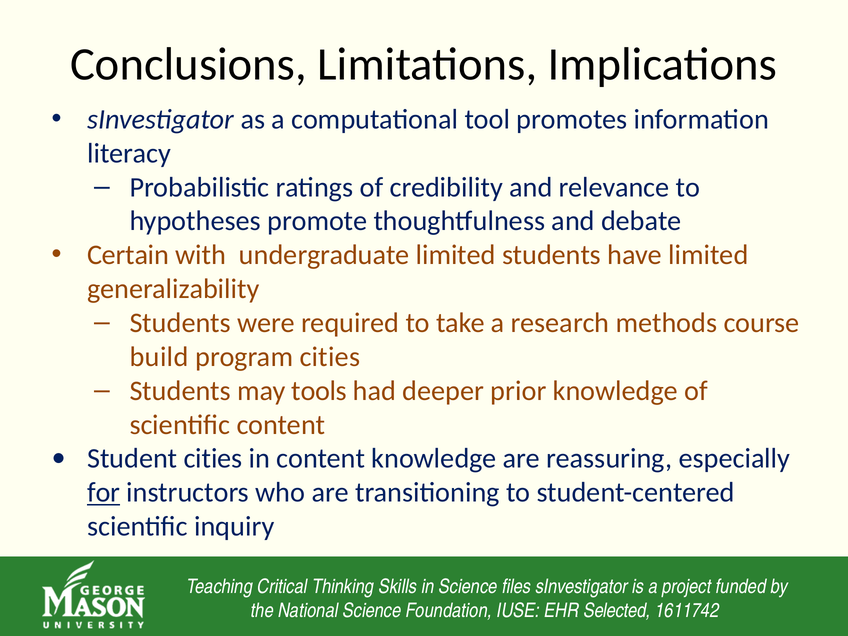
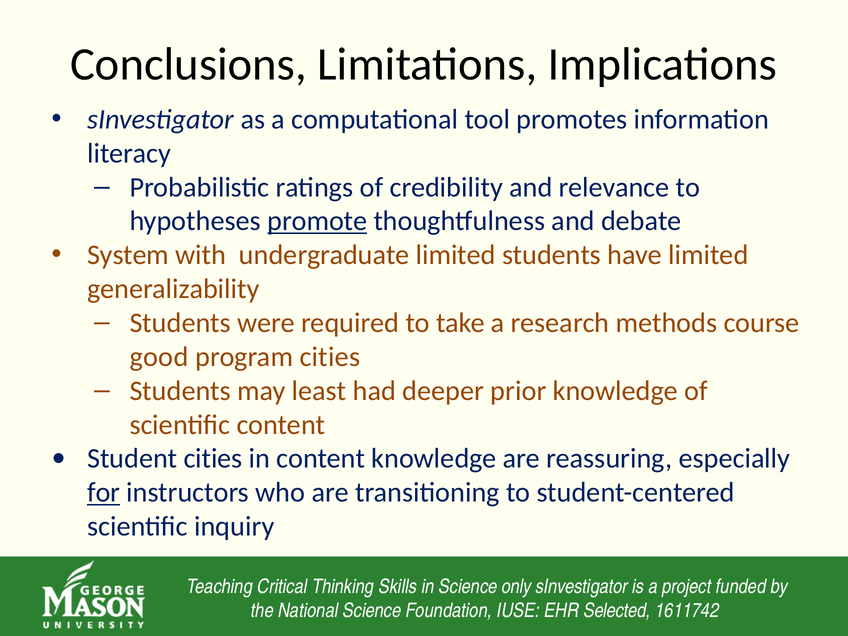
promote underline: none -> present
Certain: Certain -> System
build: build -> good
tools: tools -> least
files: files -> only
